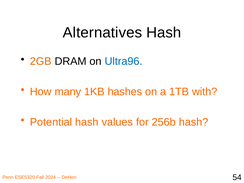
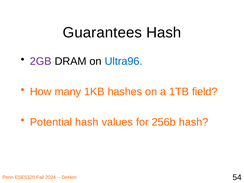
Alternatives: Alternatives -> Guarantees
2GB colour: orange -> purple
with: with -> field
